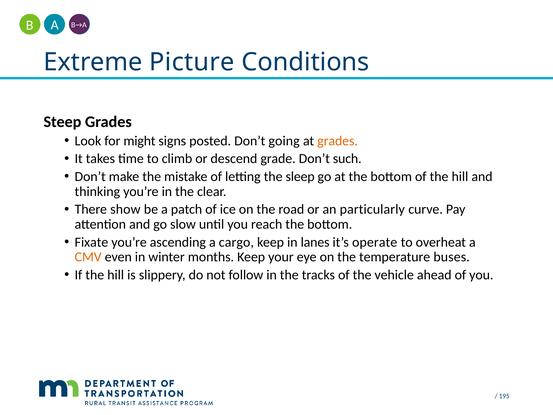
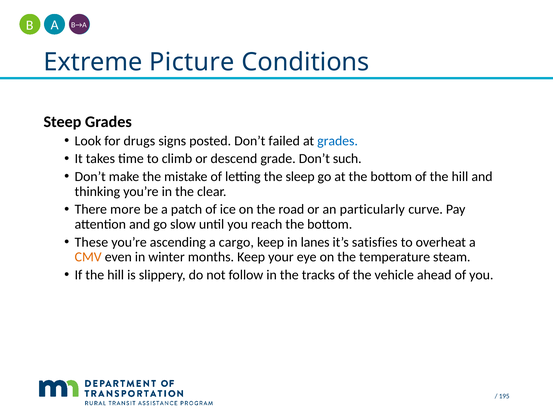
might: might -> drugs
going: going -> failed
grades at (338, 141) colour: orange -> blue
show: show -> more
Fixate: Fixate -> These
operate: operate -> satisfies
buses: buses -> steam
